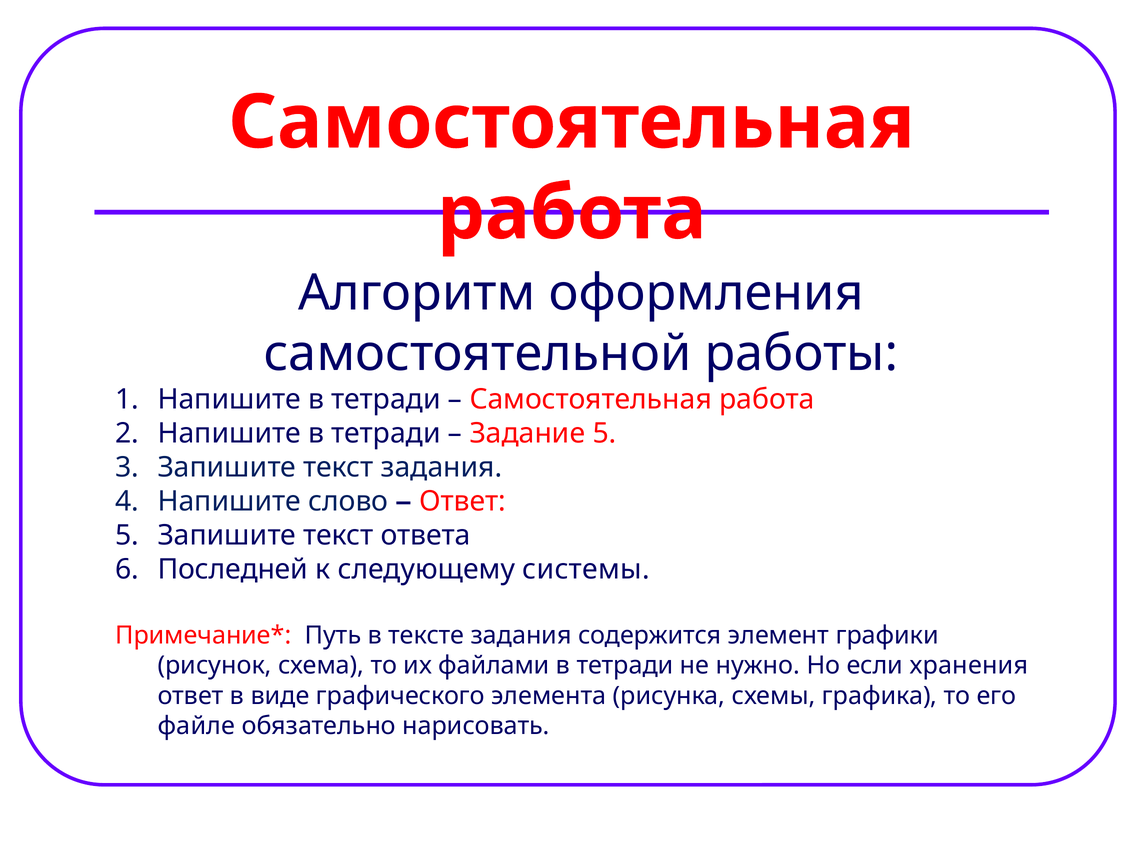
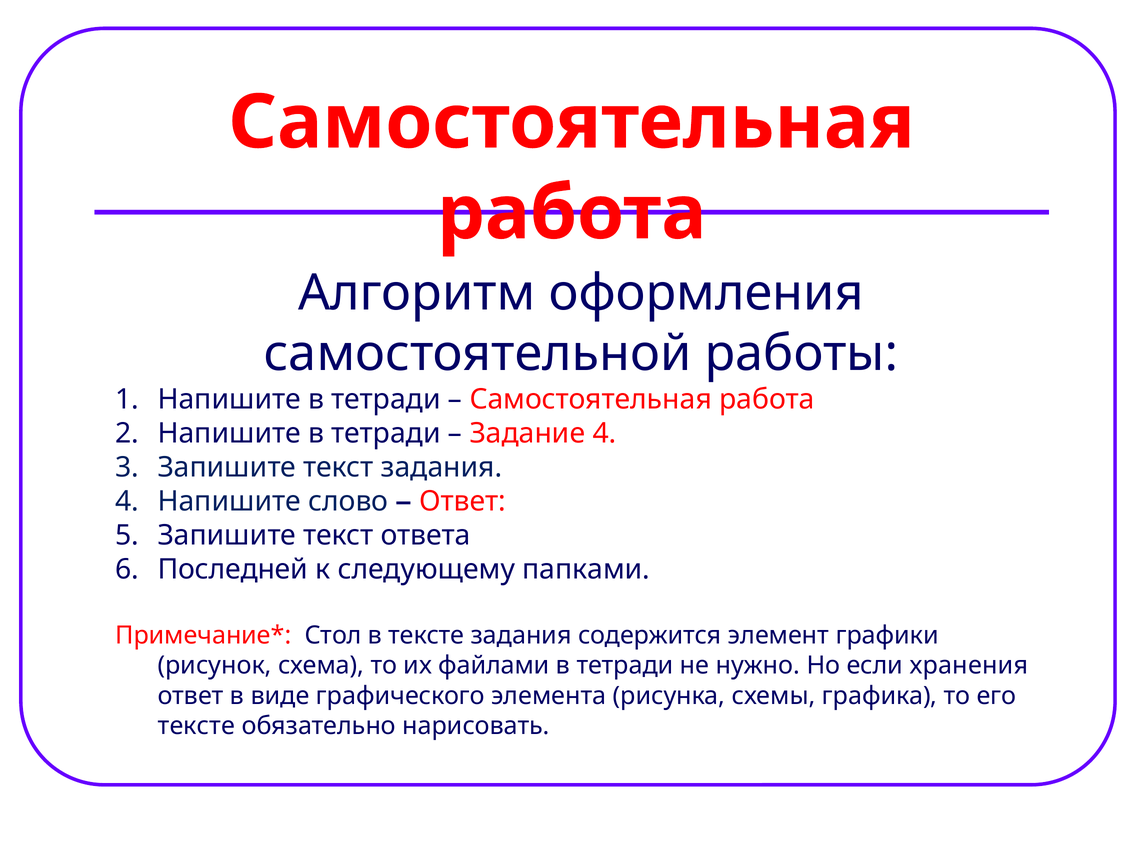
Задание 5: 5 -> 4
системы: системы -> папками
Путь: Путь -> Стол
файле at (196, 726): файле -> тексте
